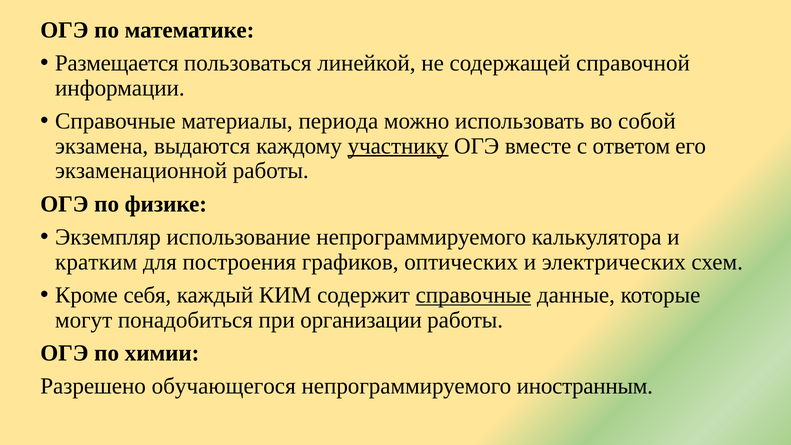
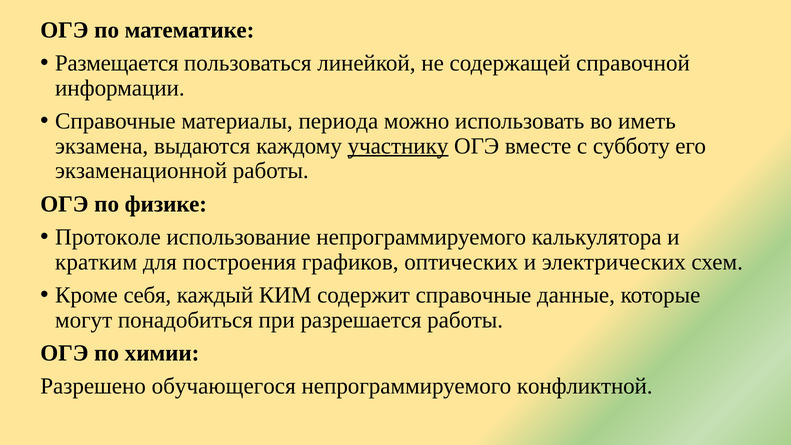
собой: собой -> иметь
ответом: ответом -> субботу
Экземпляр: Экземпляр -> Протоколе
справочные at (473, 295) underline: present -> none
организации: организации -> разрешается
иностранным: иностранным -> конфликтной
